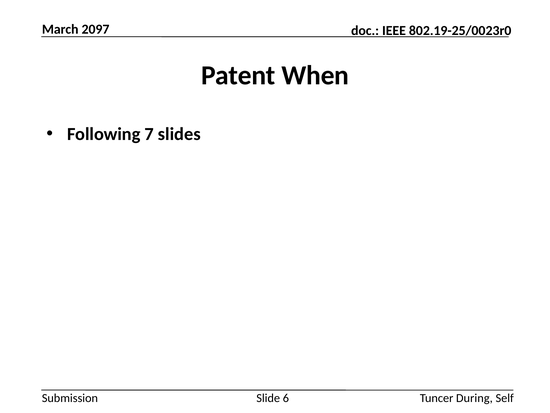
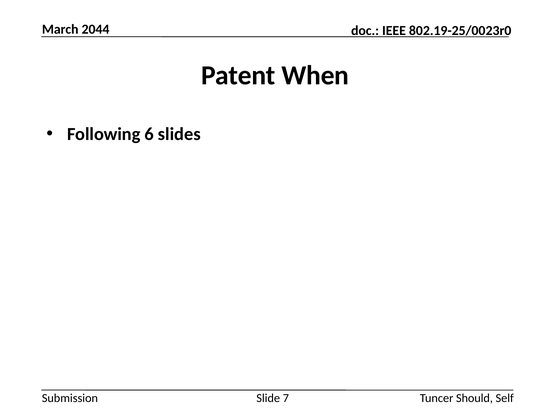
2097: 2097 -> 2044
7: 7 -> 6
6: 6 -> 7
During: During -> Should
